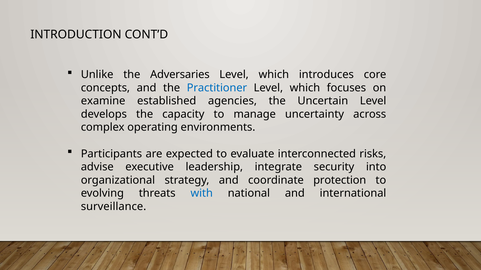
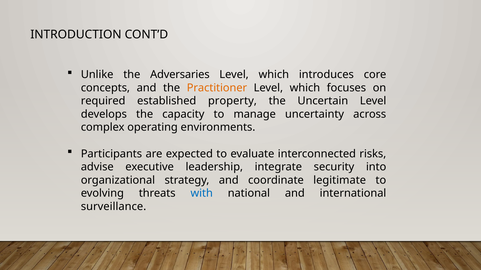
Practitioner colour: blue -> orange
examine: examine -> required
agencies: agencies -> property
protection: protection -> legitimate
